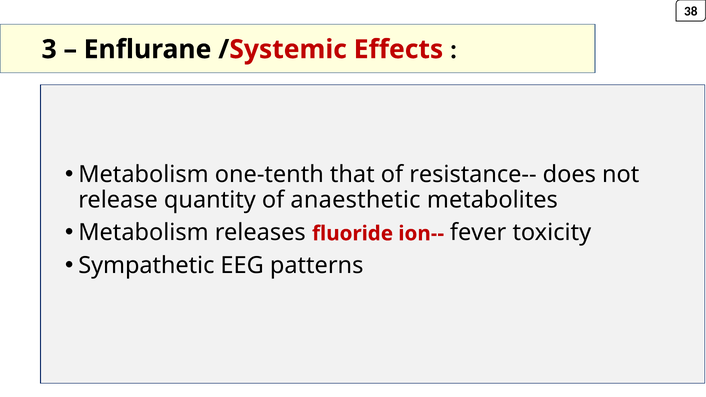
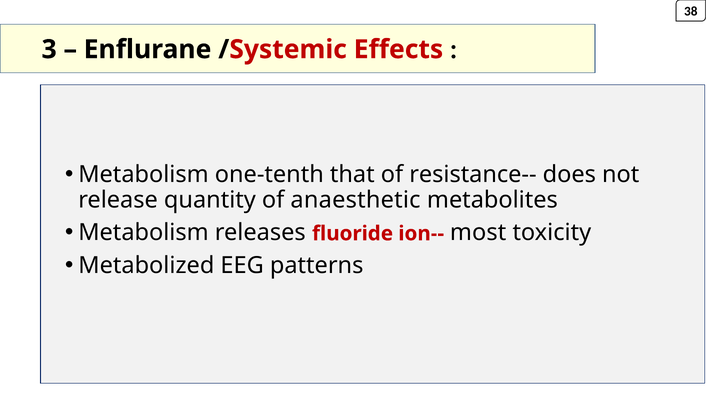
fever: fever -> most
Sympathetic: Sympathetic -> Metabolized
